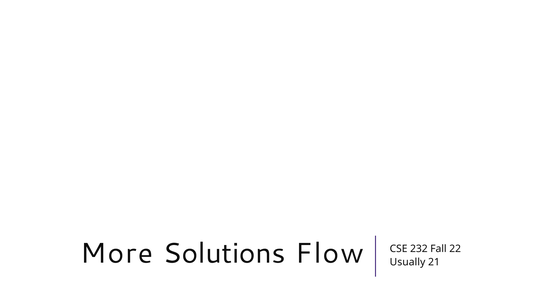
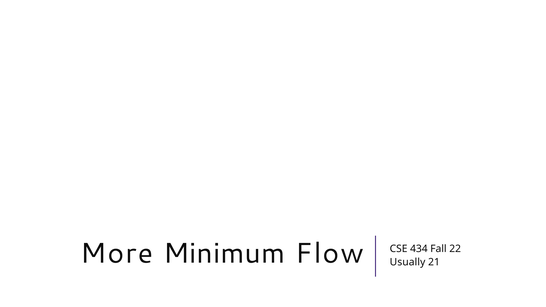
Solutions: Solutions -> Minimum
232: 232 -> 434
